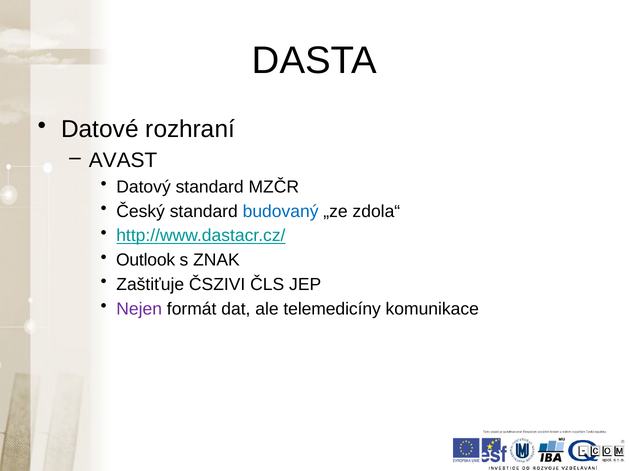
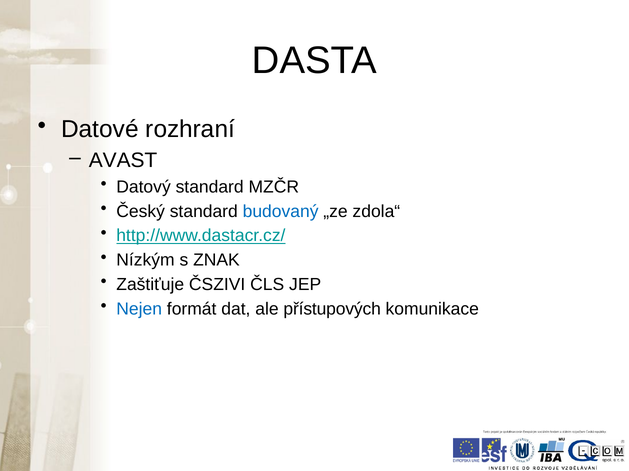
Outlook: Outlook -> Nízkým
Nejen colour: purple -> blue
telemedicíny: telemedicíny -> přístupových
